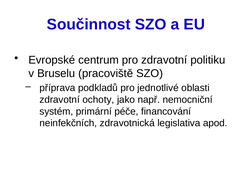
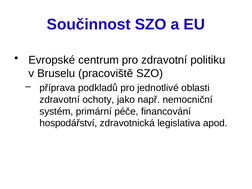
neinfekčních: neinfekčních -> hospodářství
